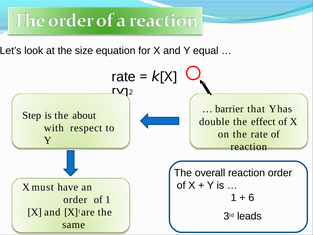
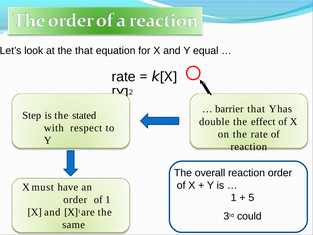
the size: size -> that
about: about -> stated
6: 6 -> 5
leads: leads -> could
